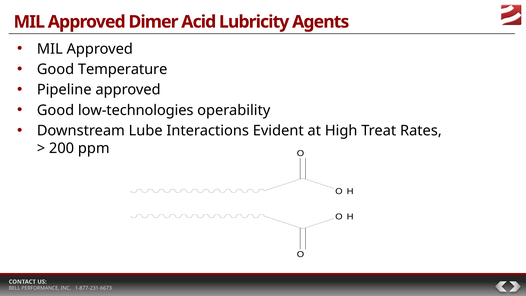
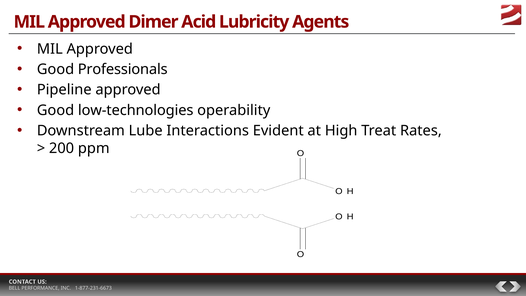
Temperature: Temperature -> Professionals
